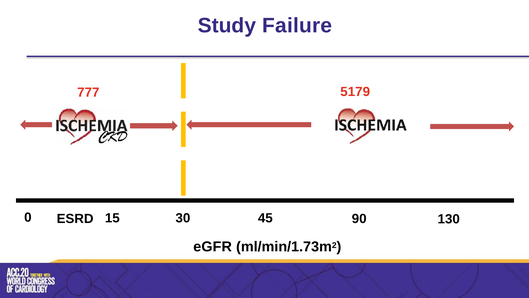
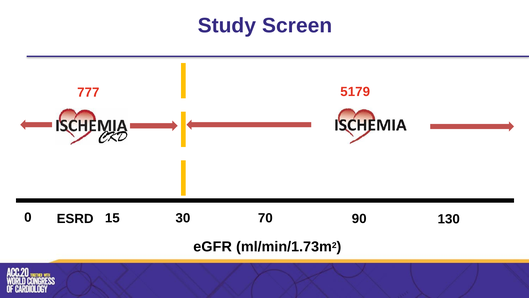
Failure: Failure -> Screen
45: 45 -> 70
